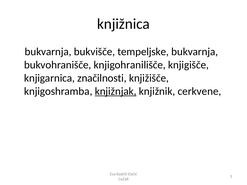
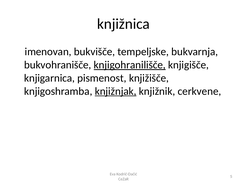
bukvarnja at (48, 52): bukvarnja -> imenovan
knjigohranilišče underline: none -> present
značilnosti: značilnosti -> pismenost
